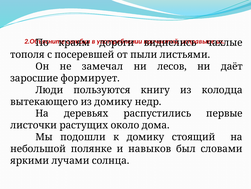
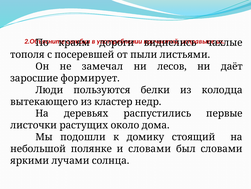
книгу: книгу -> белки
из домику: домику -> кластер
и навыков: навыков -> словами
